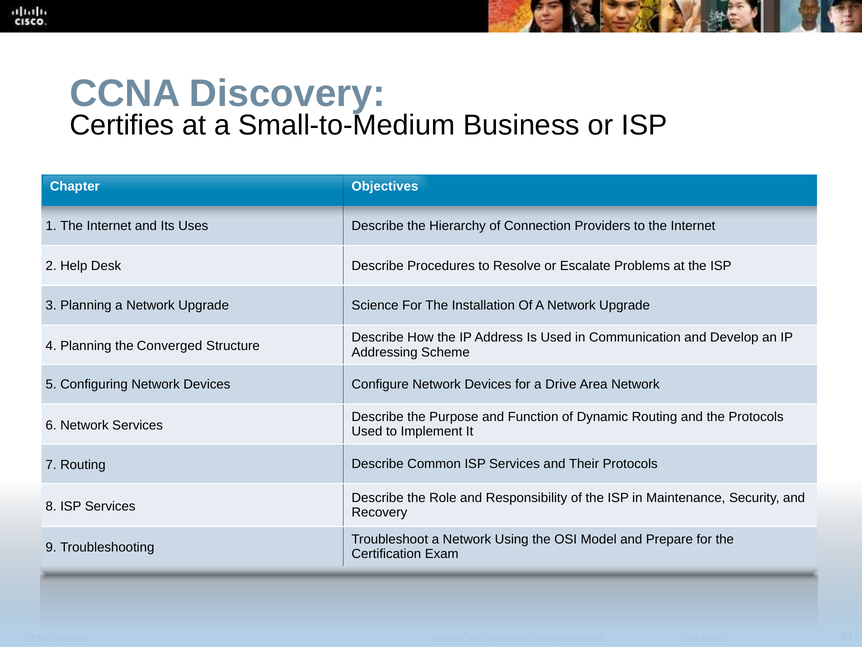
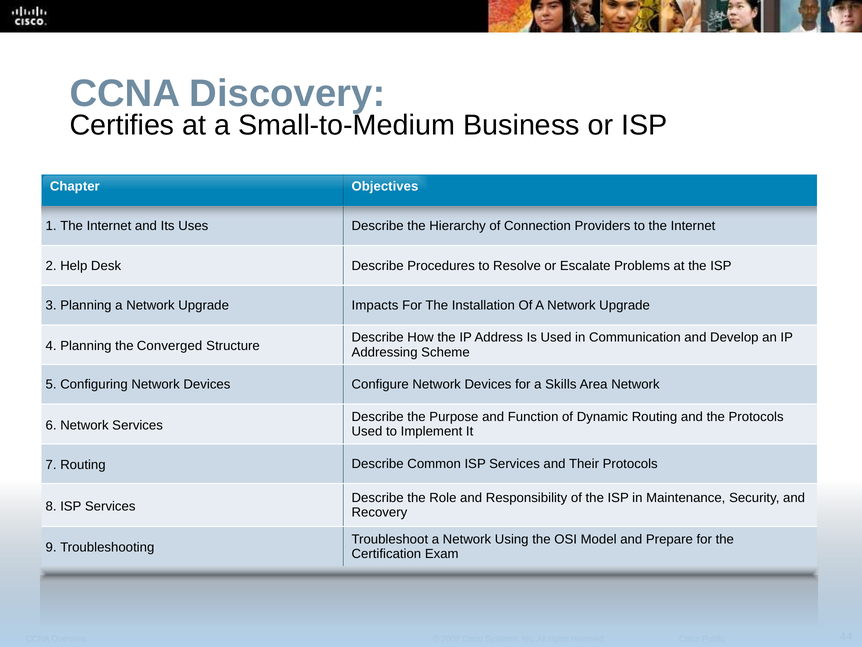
Science: Science -> Impacts
Drive: Drive -> Skills
